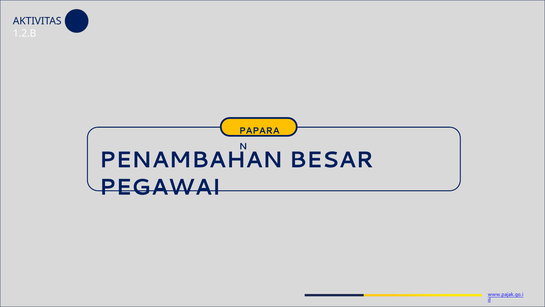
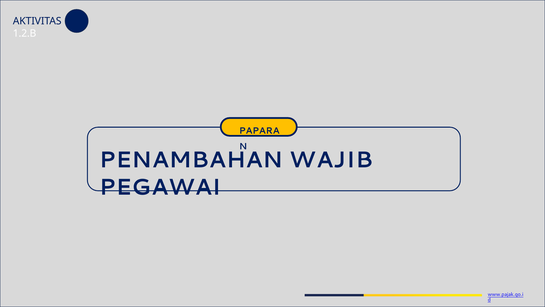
BESAR: BESAR -> WAJIB
